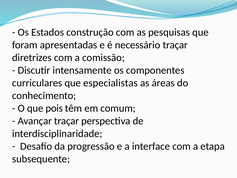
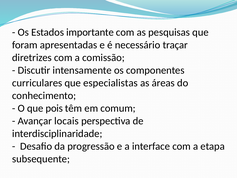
construção: construção -> importante
Avançar traçar: traçar -> locais
